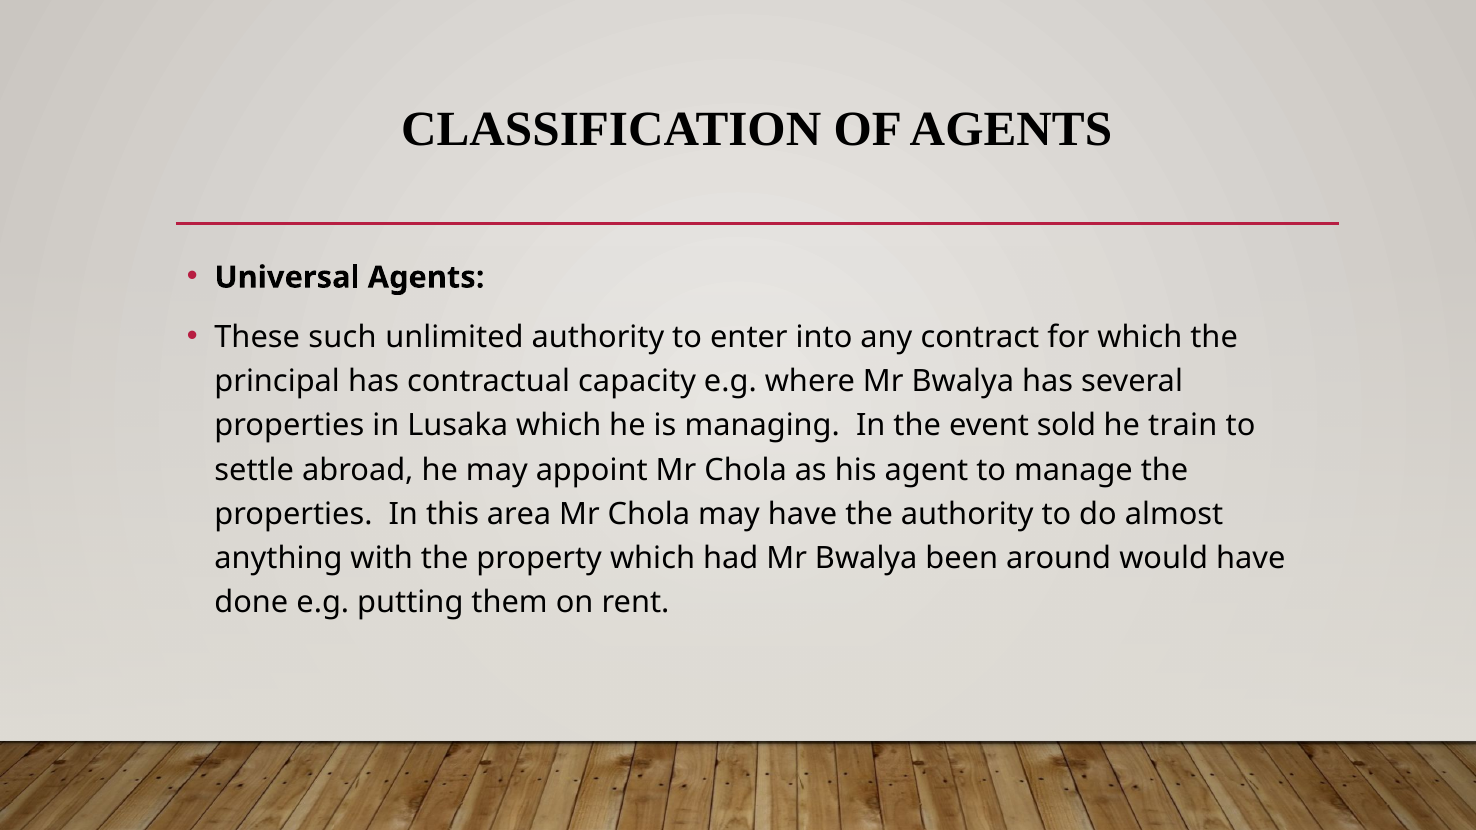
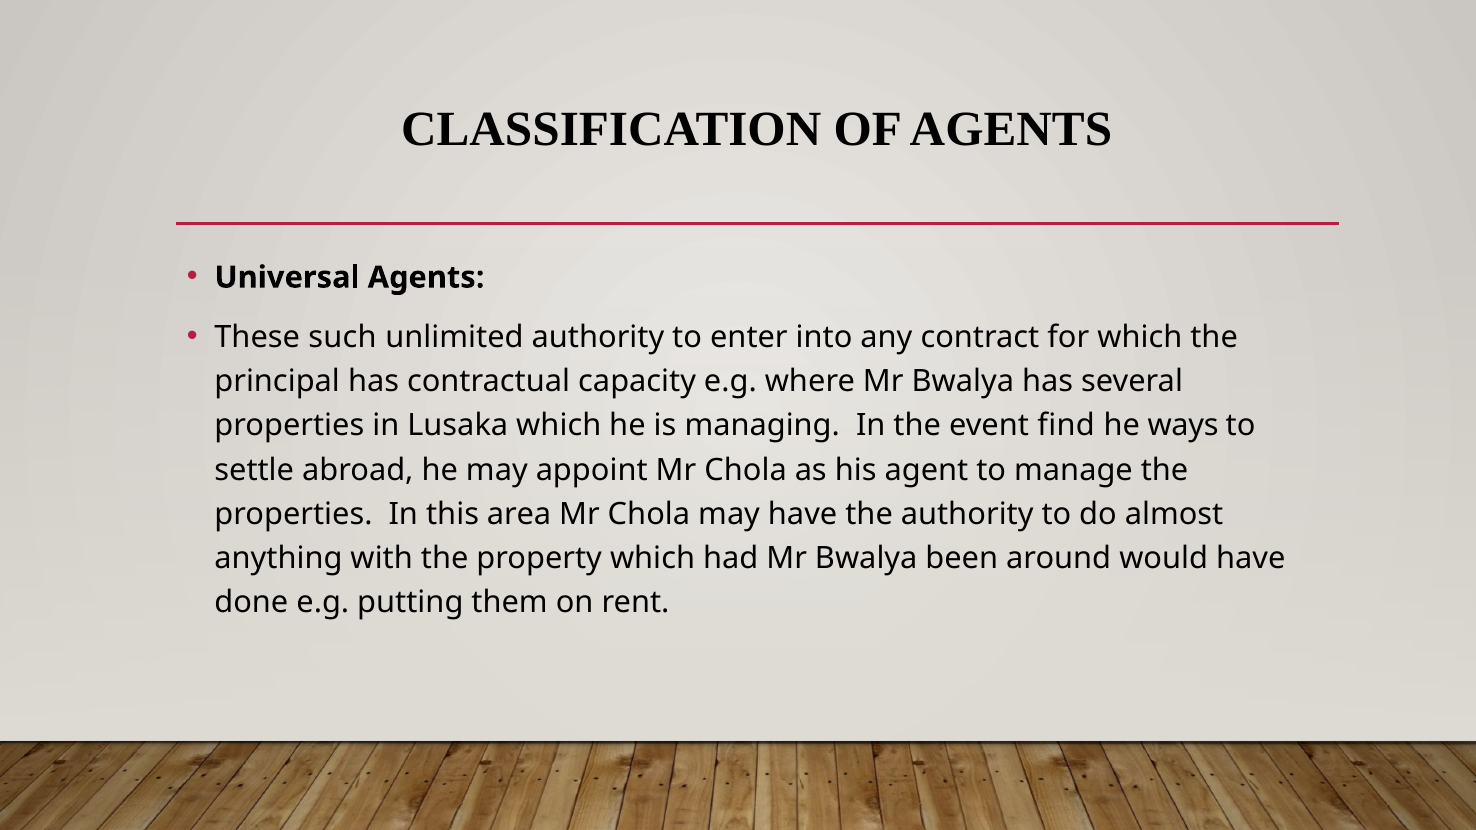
sold: sold -> find
train: train -> ways
